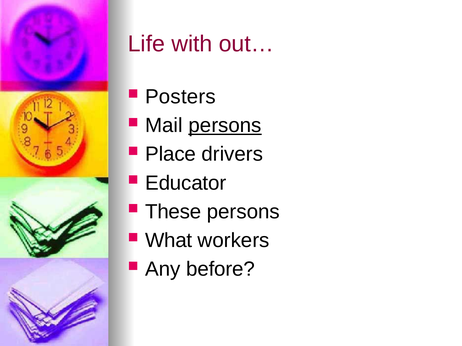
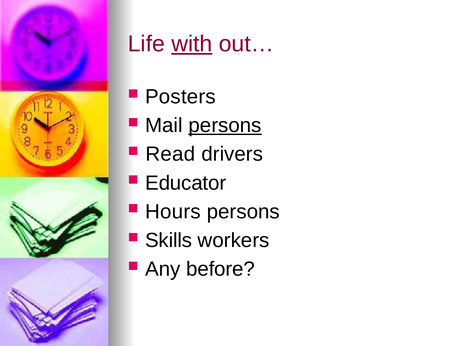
with underline: none -> present
Place: Place -> Read
These: These -> Hours
What: What -> Skills
